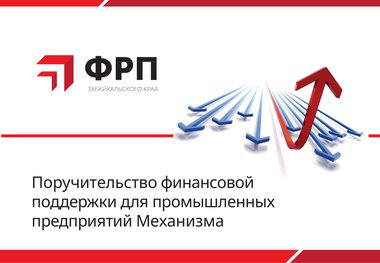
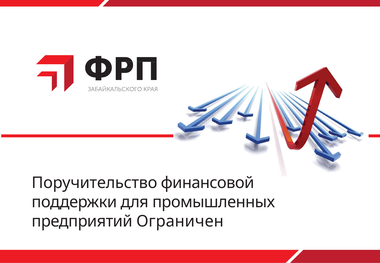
Механизма: Механизма -> Ограничен
